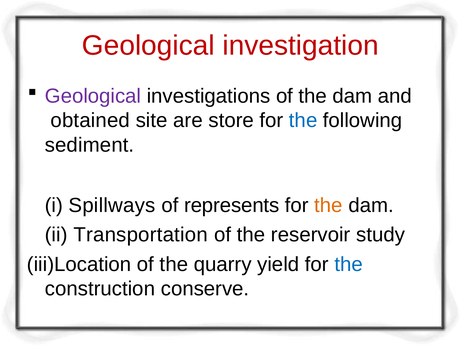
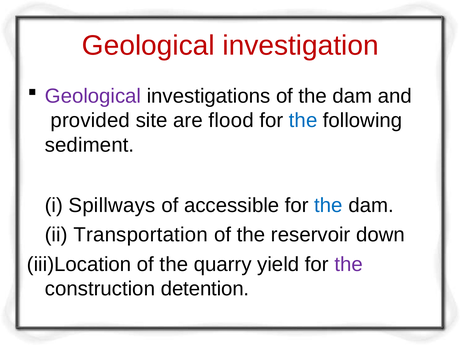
obtained: obtained -> provided
store: store -> flood
represents: represents -> accessible
the at (328, 205) colour: orange -> blue
study: study -> down
the at (349, 264) colour: blue -> purple
conserve: conserve -> detention
